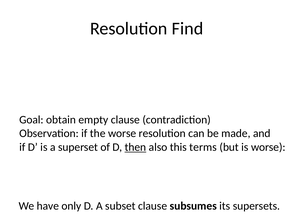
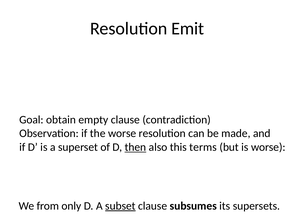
Find: Find -> Emit
have: have -> from
subset underline: none -> present
